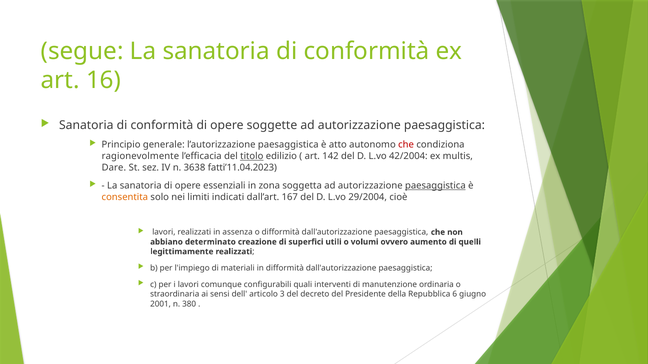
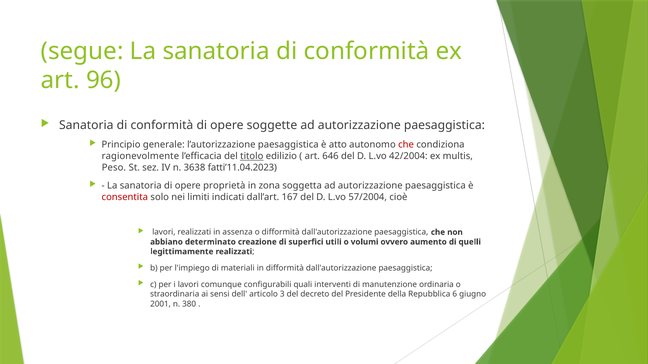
16: 16 -> 96
142: 142 -> 646
Dare: Dare -> Peso
essenziali: essenziali -> proprietà
paesaggistica at (435, 186) underline: present -> none
consentita colour: orange -> red
29/2004: 29/2004 -> 57/2004
